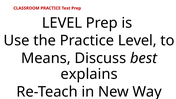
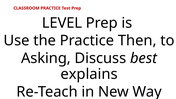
Practice Level: Level -> Then
Means: Means -> Asking
